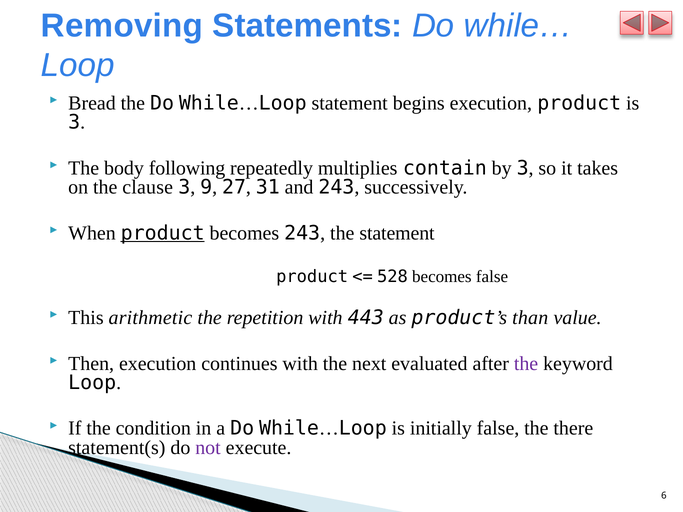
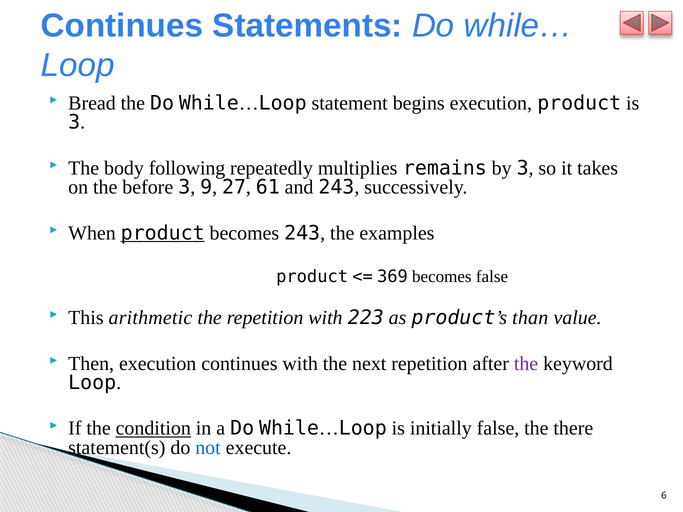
Removing at (122, 26): Removing -> Continues
contain: contain -> remains
clause: clause -> before
31: 31 -> 61
the statement: statement -> examples
528: 528 -> 369
443: 443 -> 223
next evaluated: evaluated -> repetition
condition underline: none -> present
not colour: purple -> blue
